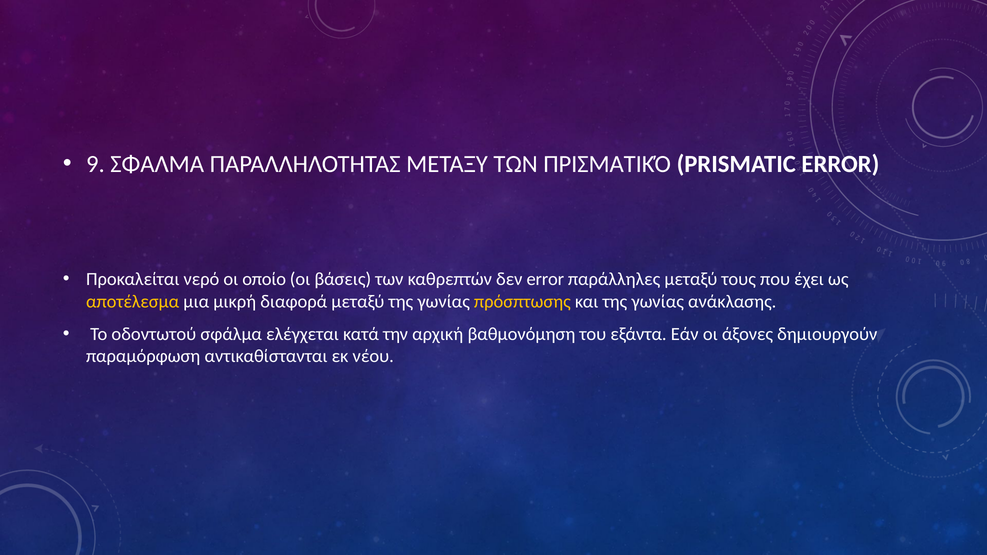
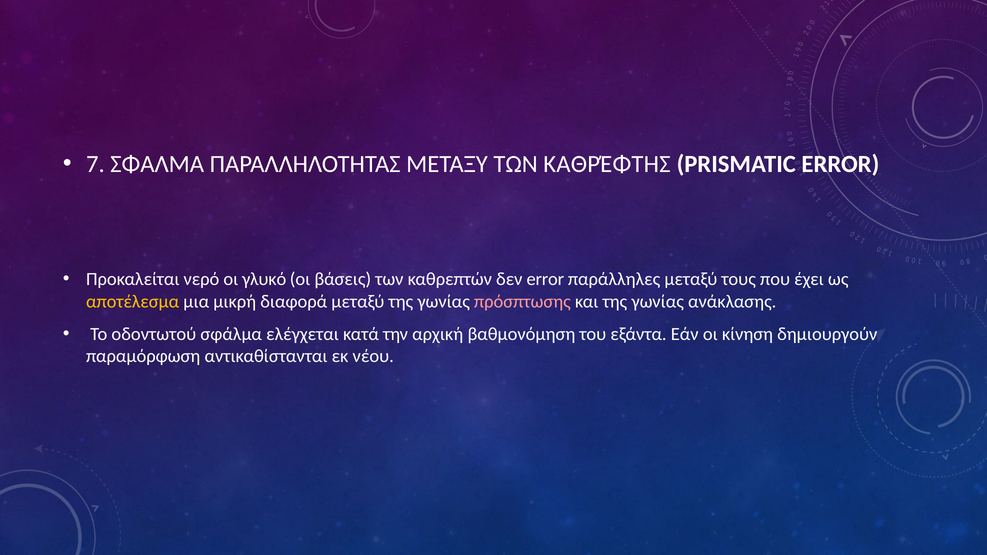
9: 9 -> 7
ΠΡΙΣΜΑΤΙΚΌ: ΠΡΙΣΜΑΤΙΚΌ -> ΚΑΘΡΈΦΤΗΣ
οποίο: οποίο -> γλυκό
πρόσπτωσης colour: yellow -> pink
άξονες: άξονες -> κίνηση
